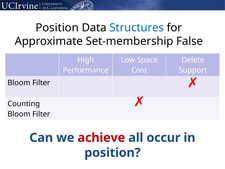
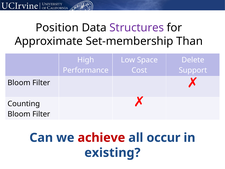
Structures colour: blue -> purple
False: False -> Than
position at (112, 152): position -> existing
